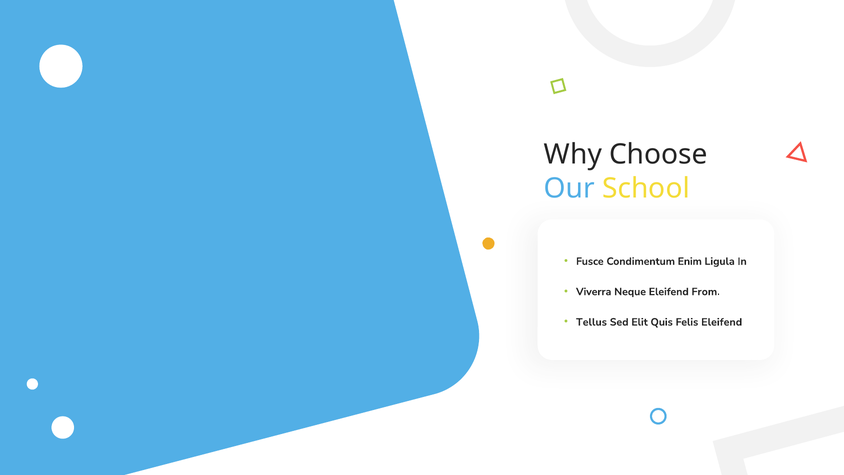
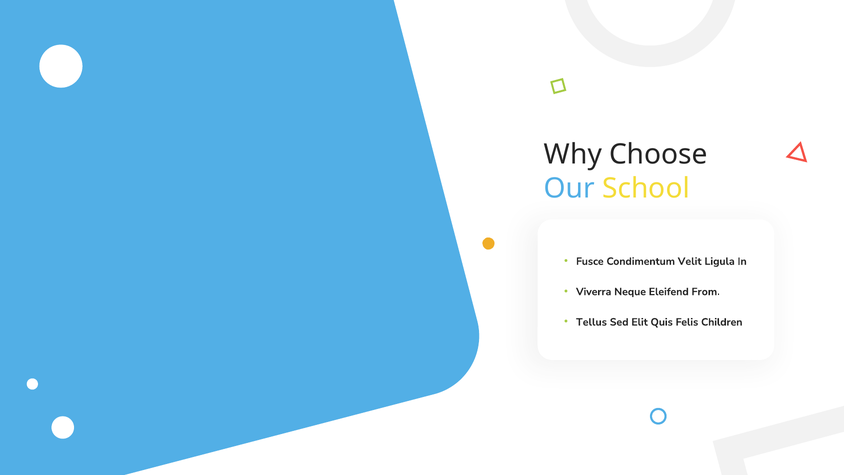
Enim: Enim -> Velit
Felis Eleifend: Eleifend -> Children
